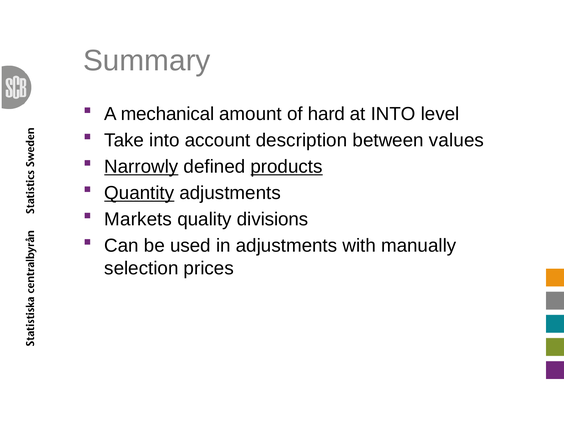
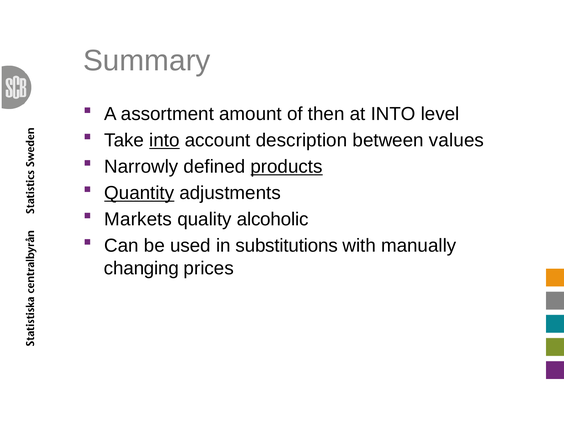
mechanical: mechanical -> assortment
hard: hard -> then
into at (164, 140) underline: none -> present
Narrowly underline: present -> none
divisions: divisions -> alcoholic
in adjustments: adjustments -> substitutions
selection: selection -> changing
